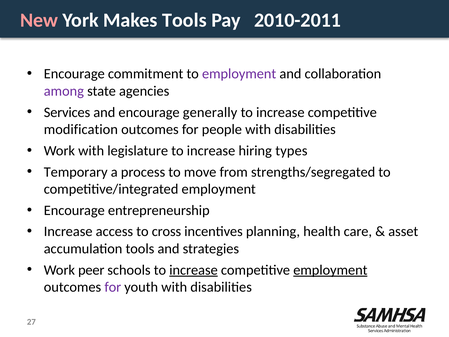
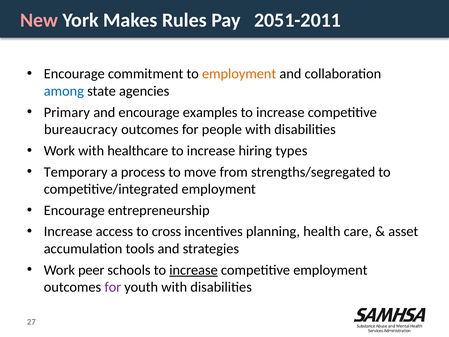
Makes Tools: Tools -> Rules
2010-2011: 2010-2011 -> 2051-2011
employment at (239, 74) colour: purple -> orange
among colour: purple -> blue
Services: Services -> Primary
generally: generally -> examples
modification: modification -> bureaucracy
legislature: legislature -> healthcare
employment at (330, 270) underline: present -> none
